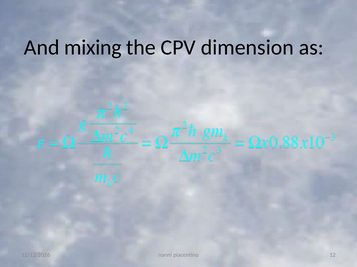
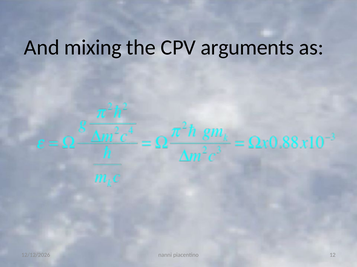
dimension: dimension -> arguments
